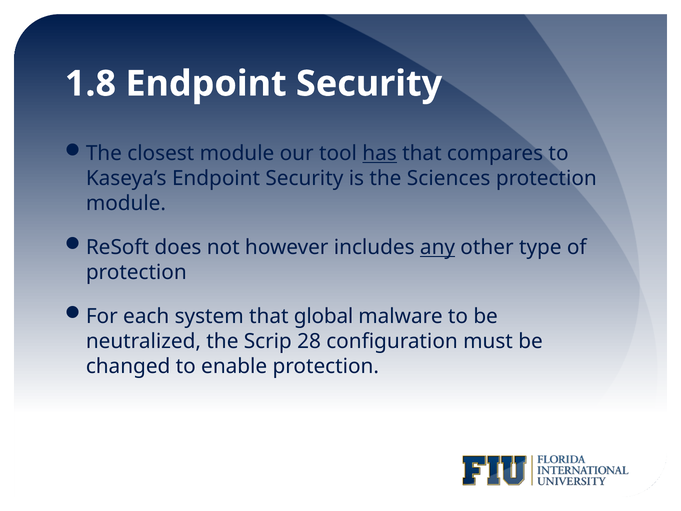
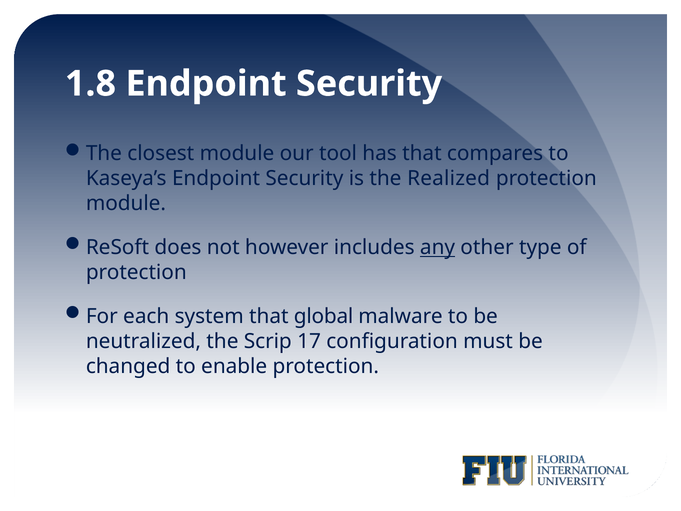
has underline: present -> none
Sciences: Sciences -> Realized
28: 28 -> 17
